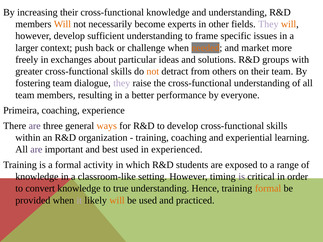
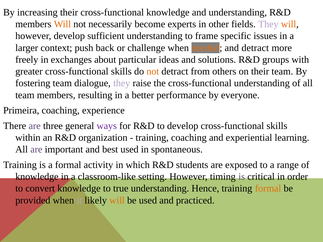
and market: market -> detract
ways colour: orange -> purple
experienced: experienced -> spontaneous
